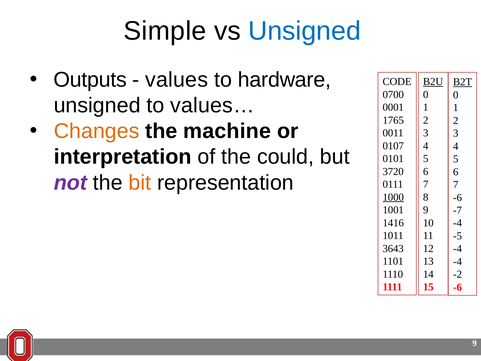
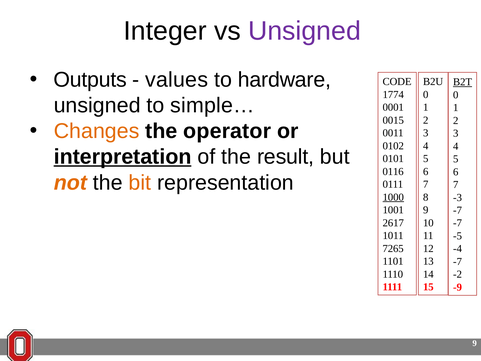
Simple: Simple -> Integer
Unsigned at (304, 31) colour: blue -> purple
B2U underline: present -> none
0700: 0700 -> 1774
values…: values… -> simple…
1765: 1765 -> 0015
machine: machine -> operator
0107: 0107 -> 0102
interpretation underline: none -> present
could: could -> result
3720: 3720 -> 0116
not colour: purple -> orange
-6 at (458, 197): -6 -> -3
1416: 1416 -> 2617
-4 at (458, 223): -4 -> -7
3643: 3643 -> 7265
-4 at (458, 261): -4 -> -7
-6 at (458, 287): -6 -> -9
